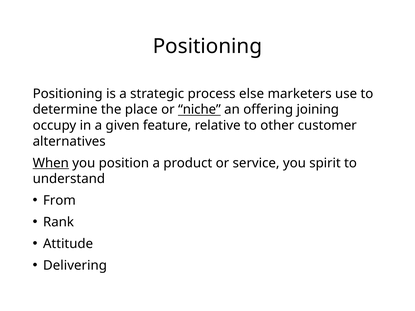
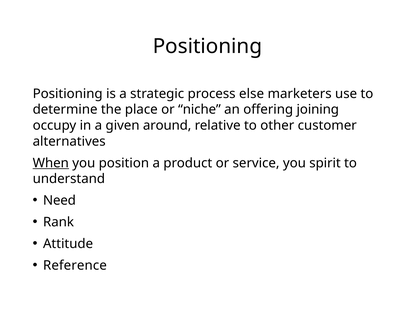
niche underline: present -> none
feature: feature -> around
From: From -> Need
Delivering: Delivering -> Reference
